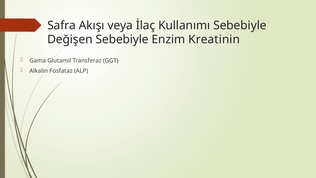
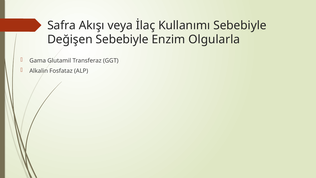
Kreatinin: Kreatinin -> Olgularla
